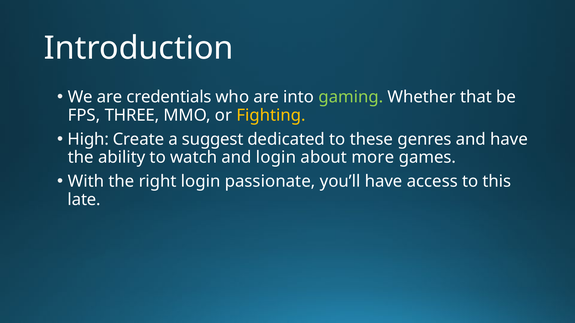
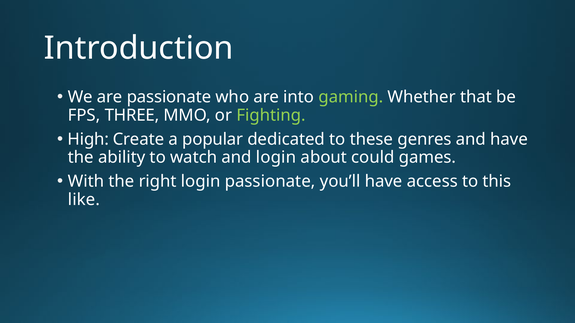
are credentials: credentials -> passionate
Fighting colour: yellow -> light green
suggest: suggest -> popular
more: more -> could
late: late -> like
